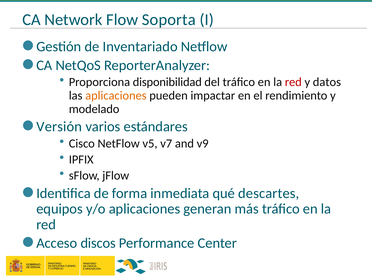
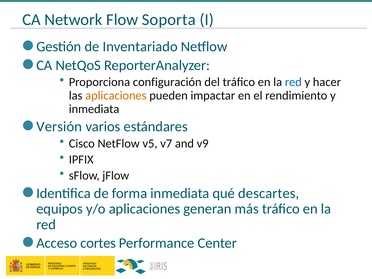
disponibilidad: disponibilidad -> configuración
red at (293, 82) colour: red -> blue
datos: datos -> hacer
modelado at (94, 109): modelado -> inmediata
discos: discos -> cortes
